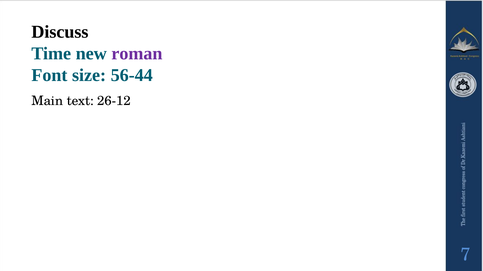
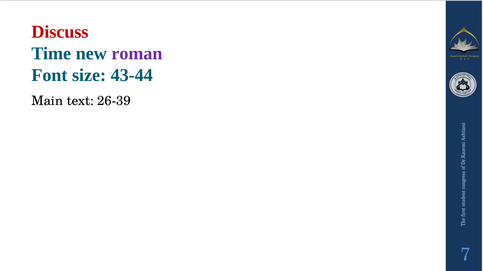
Discuss colour: black -> red
56-44: 56-44 -> 43-44
26-12: 26-12 -> 26-39
